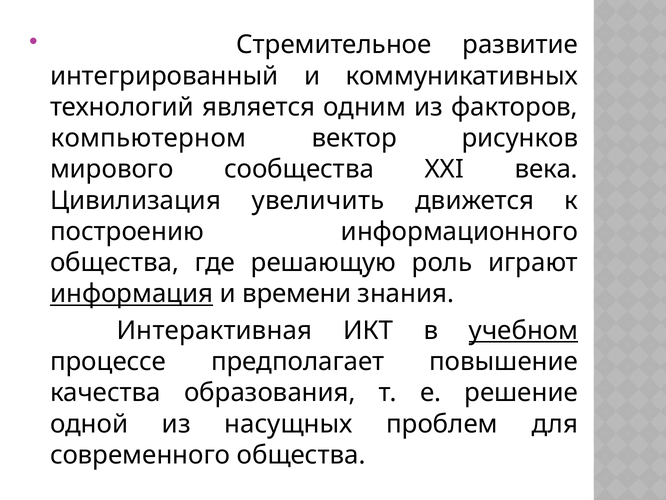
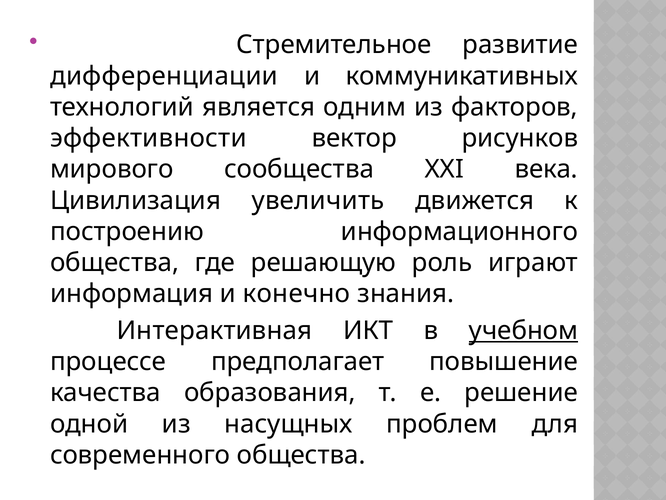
интегрированный: интегрированный -> дифференциации
компьютерном: компьютерном -> эффективности
информация underline: present -> none
времени: времени -> конечно
